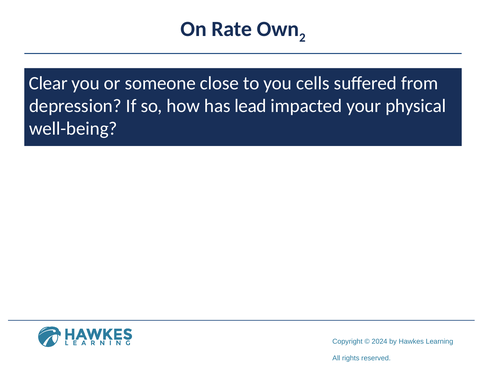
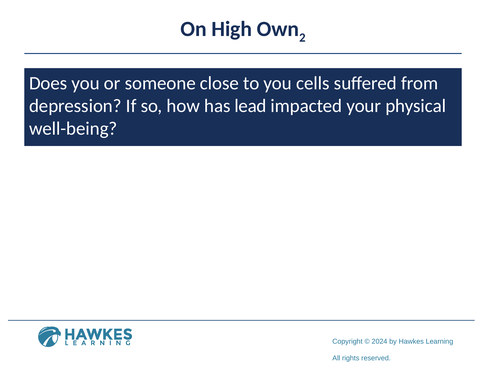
Rate: Rate -> High
Clear: Clear -> Does
